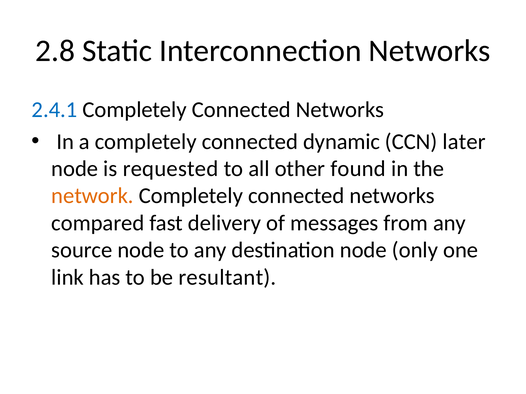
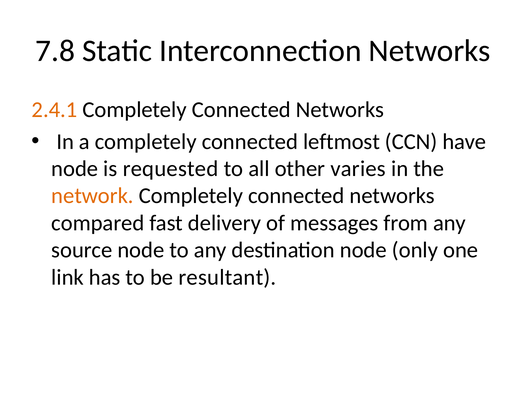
2.8: 2.8 -> 7.8
2.4.1 colour: blue -> orange
dynamic: dynamic -> leftmost
later: later -> have
found: found -> varies
